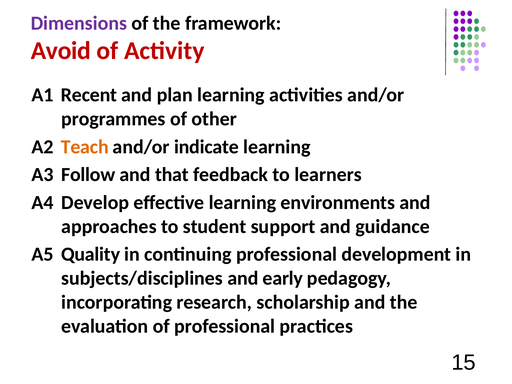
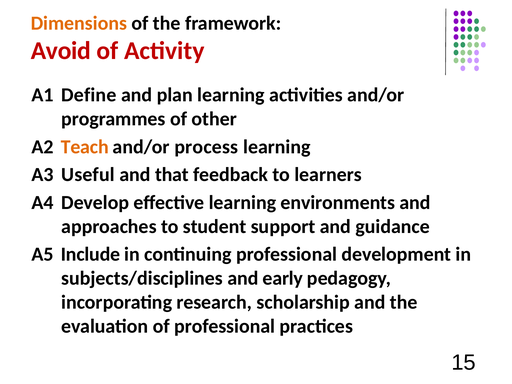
Dimensions colour: purple -> orange
Recent: Recent -> Define
indicate: indicate -> process
Follow: Follow -> Useful
Quality: Quality -> Include
